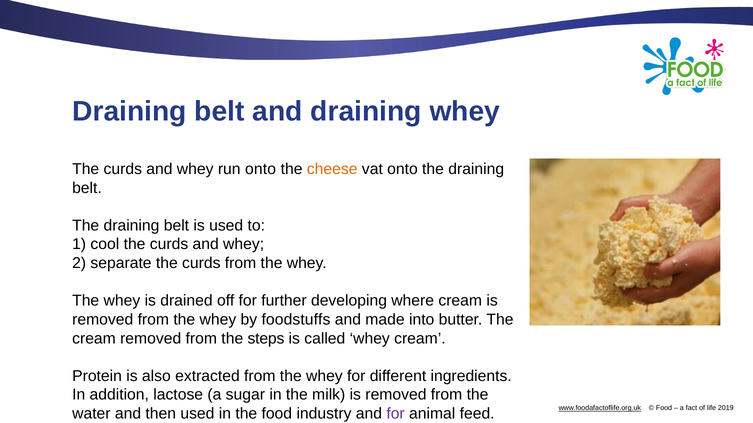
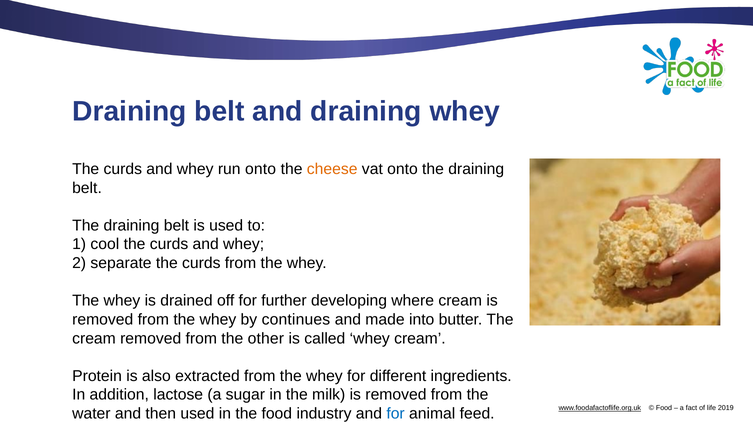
foodstuffs: foodstuffs -> continues
steps: steps -> other
for at (396, 414) colour: purple -> blue
